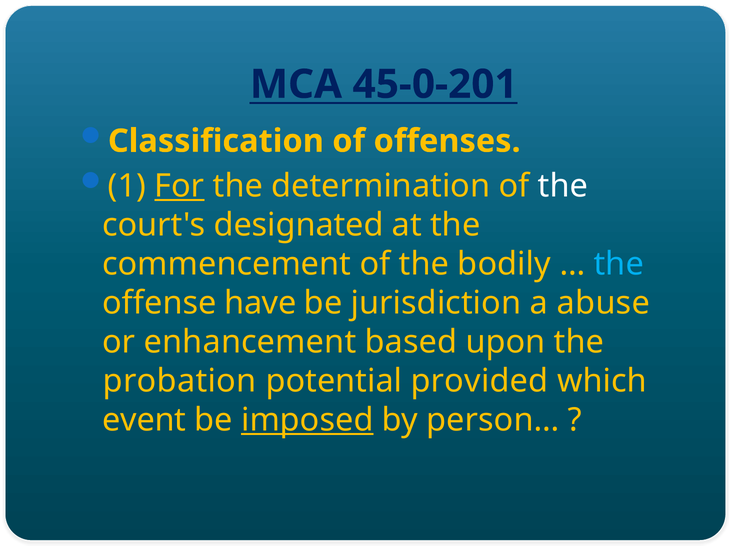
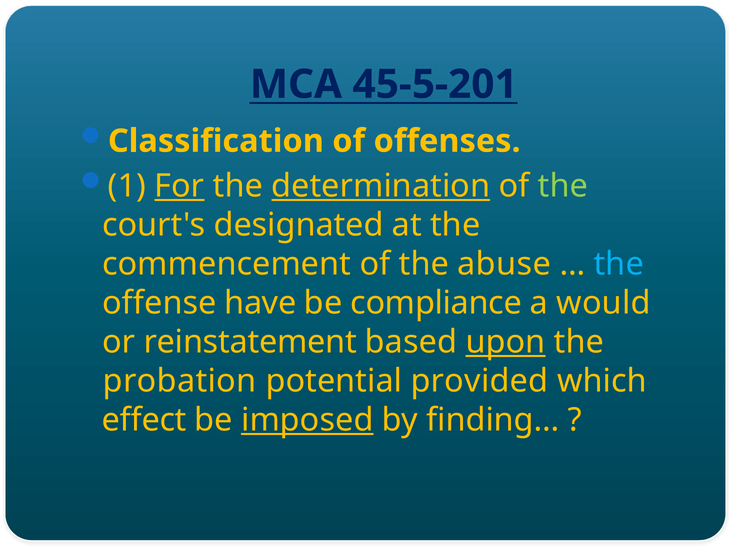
45-0-201: 45-0-201 -> 45-5-201
determination underline: none -> present
the at (563, 186) colour: white -> light green
bodily: bodily -> abuse
jurisdiction: jurisdiction -> compliance
abuse: abuse -> would
enhancement: enhancement -> reinstatement
upon underline: none -> present
event: event -> effect
person…: person… -> finding…
